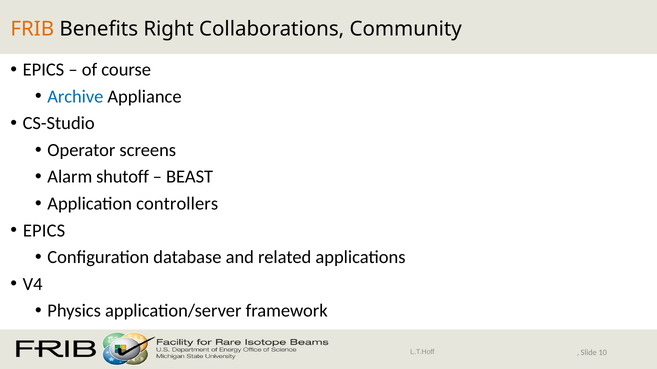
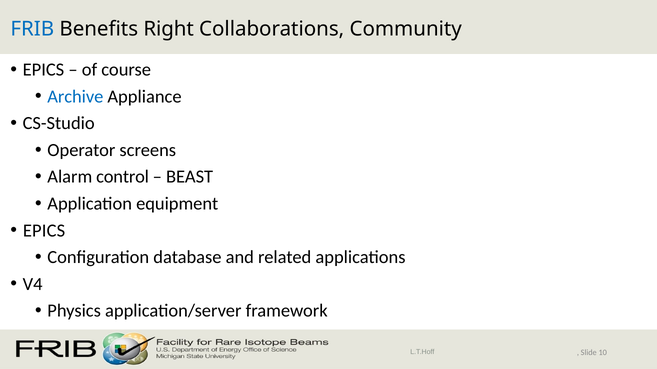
FRIB colour: orange -> blue
shutoff: shutoff -> control
controllers: controllers -> equipment
